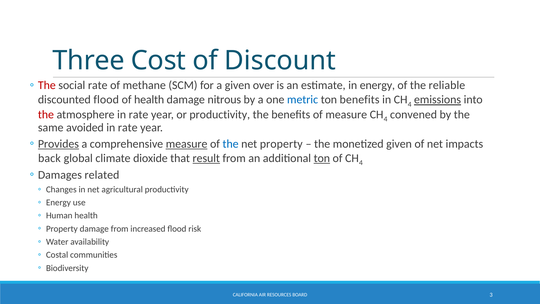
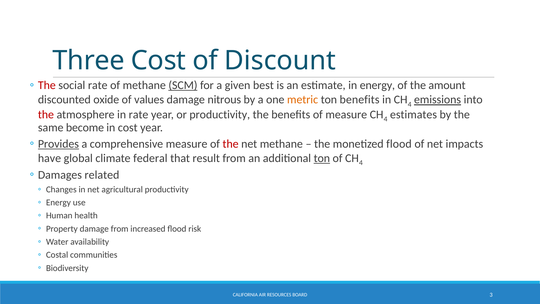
SCM underline: none -> present
over: over -> best
reliable: reliable -> amount
discounted flood: flood -> oxide
of health: health -> values
metric colour: blue -> orange
convened: convened -> estimates
avoided: avoided -> become
rate at (128, 128): rate -> cost
measure at (187, 144) underline: present -> none
the at (231, 144) colour: blue -> red
net property: property -> methane
monetized given: given -> flood
back: back -> have
dioxide: dioxide -> federal
result underline: present -> none
